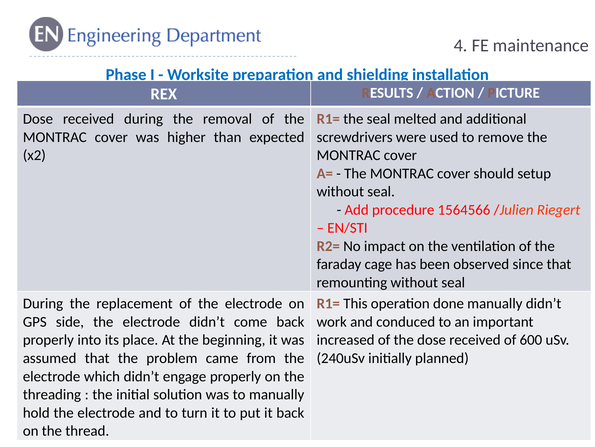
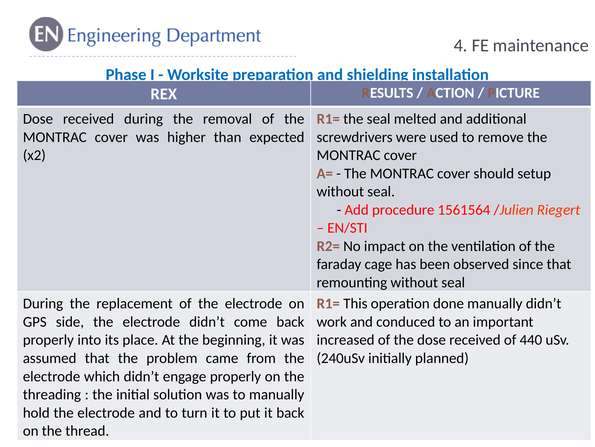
1564566: 1564566 -> 1561564
600: 600 -> 440
